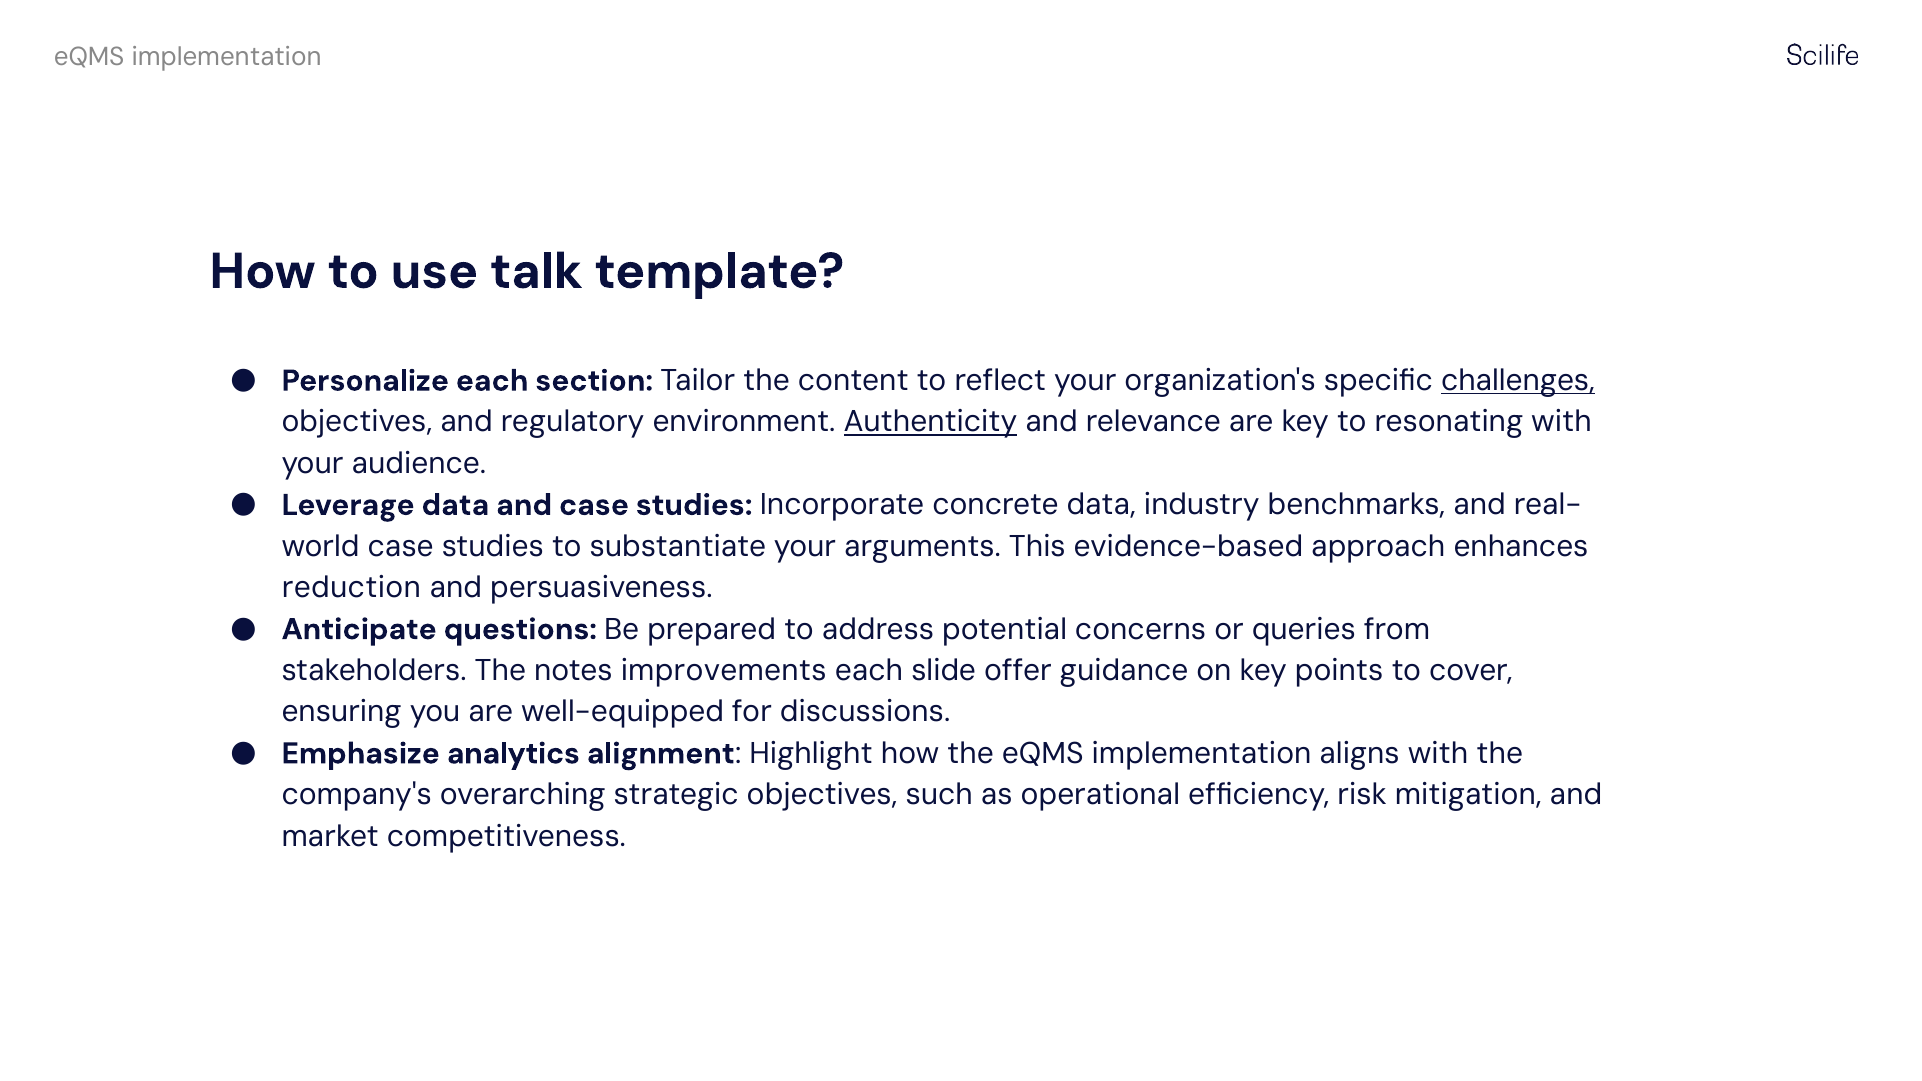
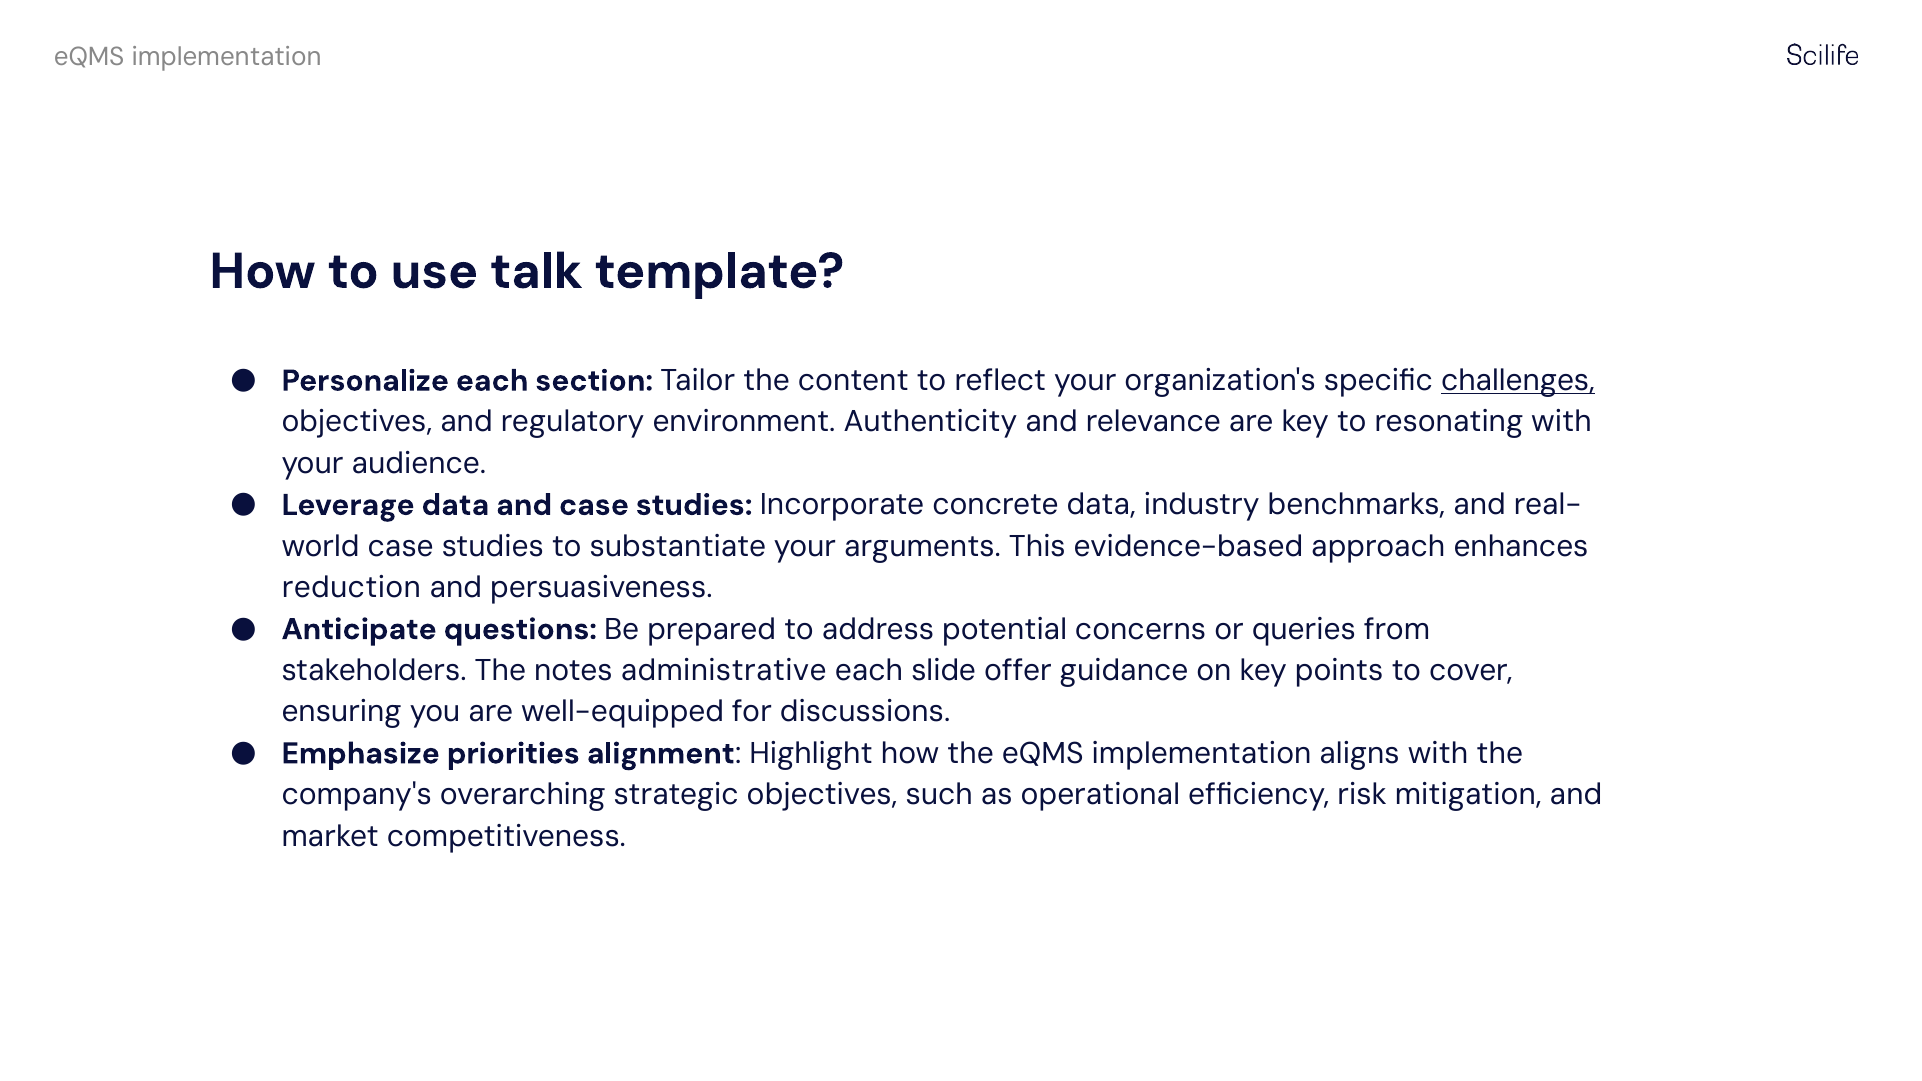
Authenticity underline: present -> none
improvements: improvements -> administrative
analytics: analytics -> priorities
